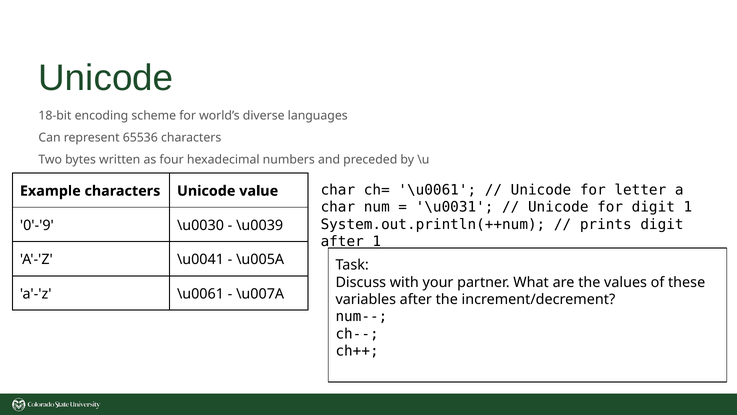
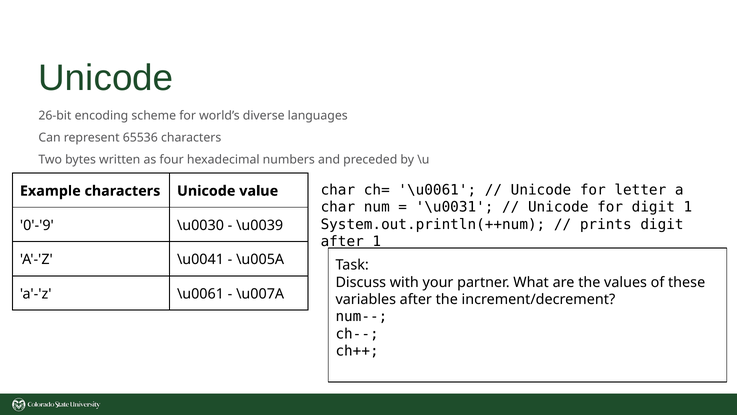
18-bit: 18-bit -> 26-bit
